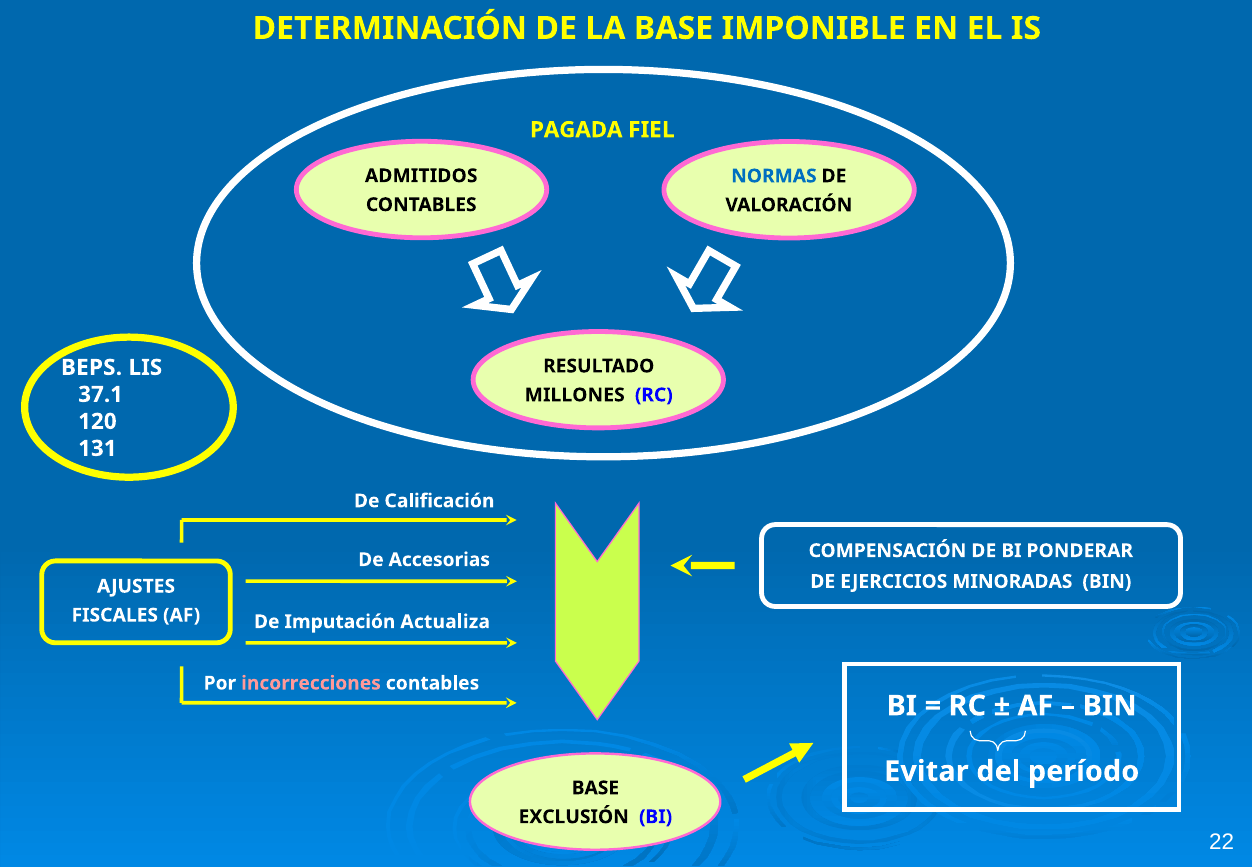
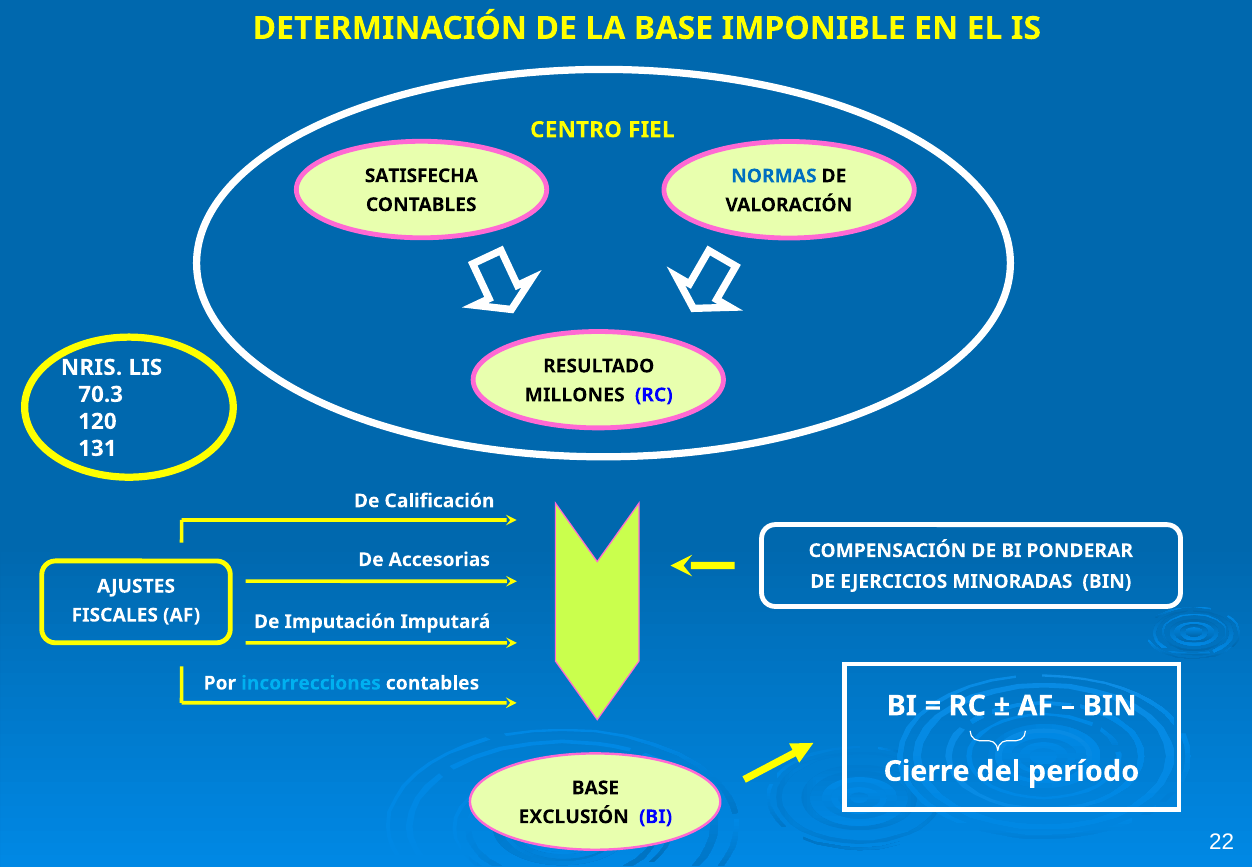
PAGADA: PAGADA -> CENTRO
ADMITIDOS: ADMITIDOS -> SATISFECHA
BEPS: BEPS -> NRIS
37.1: 37.1 -> 70.3
Actualiza: Actualiza -> Imputará
incorrecciones colour: pink -> light blue
Evitar: Evitar -> Cierre
